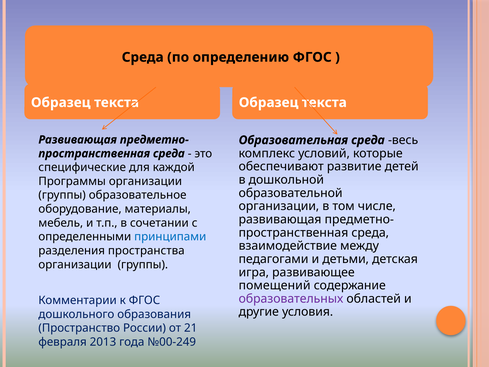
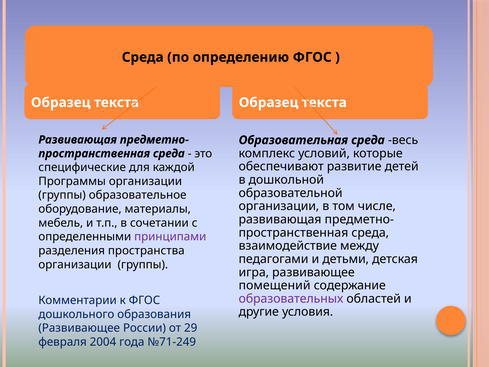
принципами colour: blue -> purple
Пространство at (79, 328): Пространство -> Развивающее
21: 21 -> 29
2013: 2013 -> 2004
№00-249: №00-249 -> №71-249
